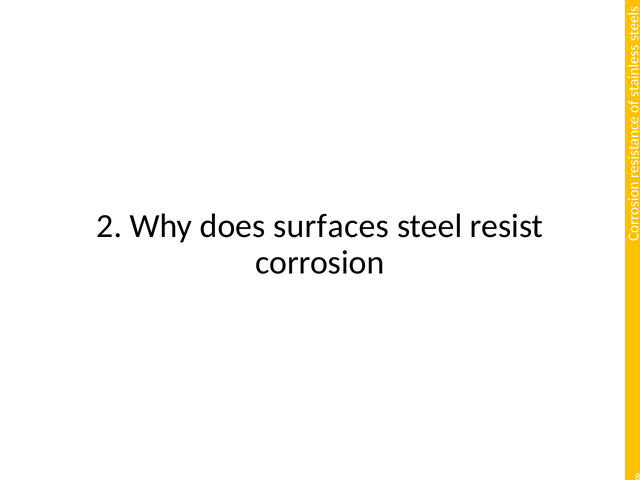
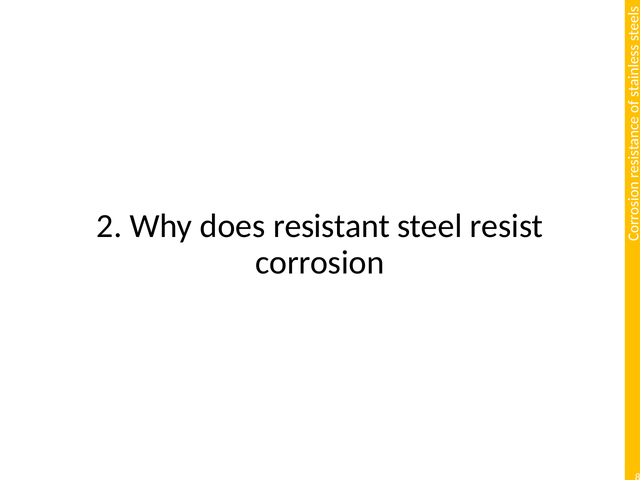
surfaces: surfaces -> resistant
